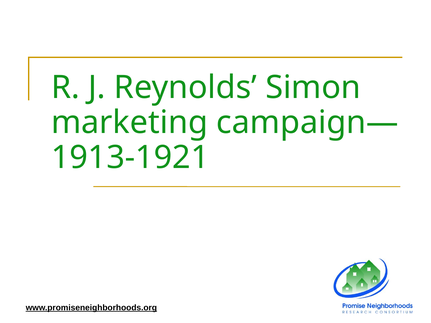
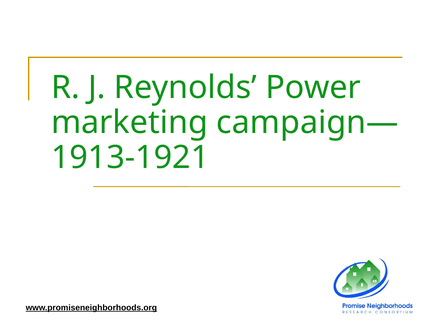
Simon: Simon -> Power
